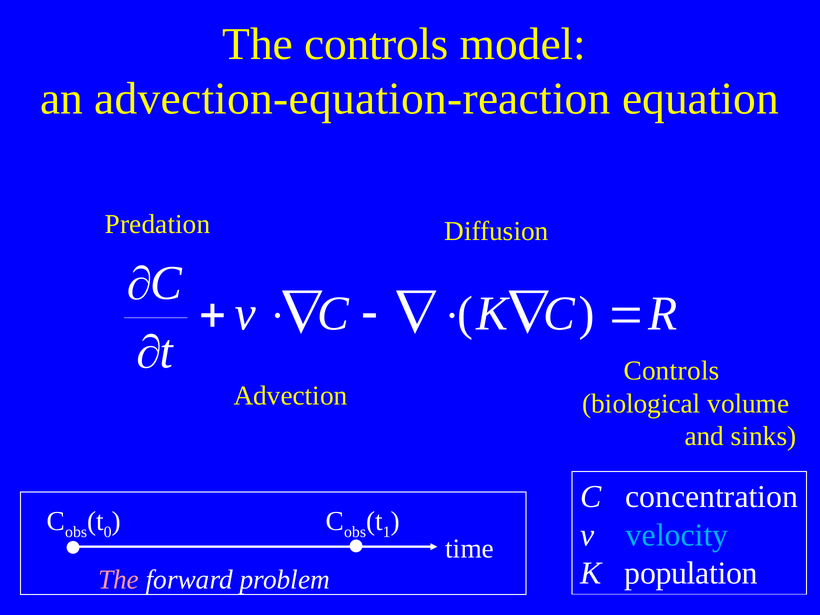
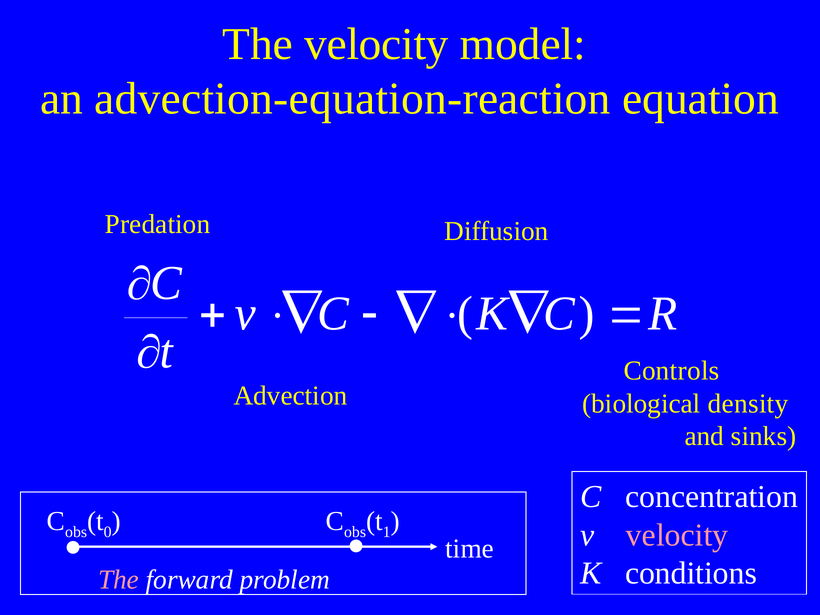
The controls: controls -> velocity
volume: volume -> density
velocity at (677, 535) colour: light blue -> pink
population: population -> conditions
